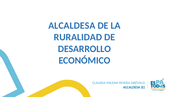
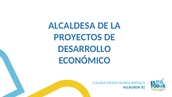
RURALIDAD: RURALIDAD -> PROYECTOS
